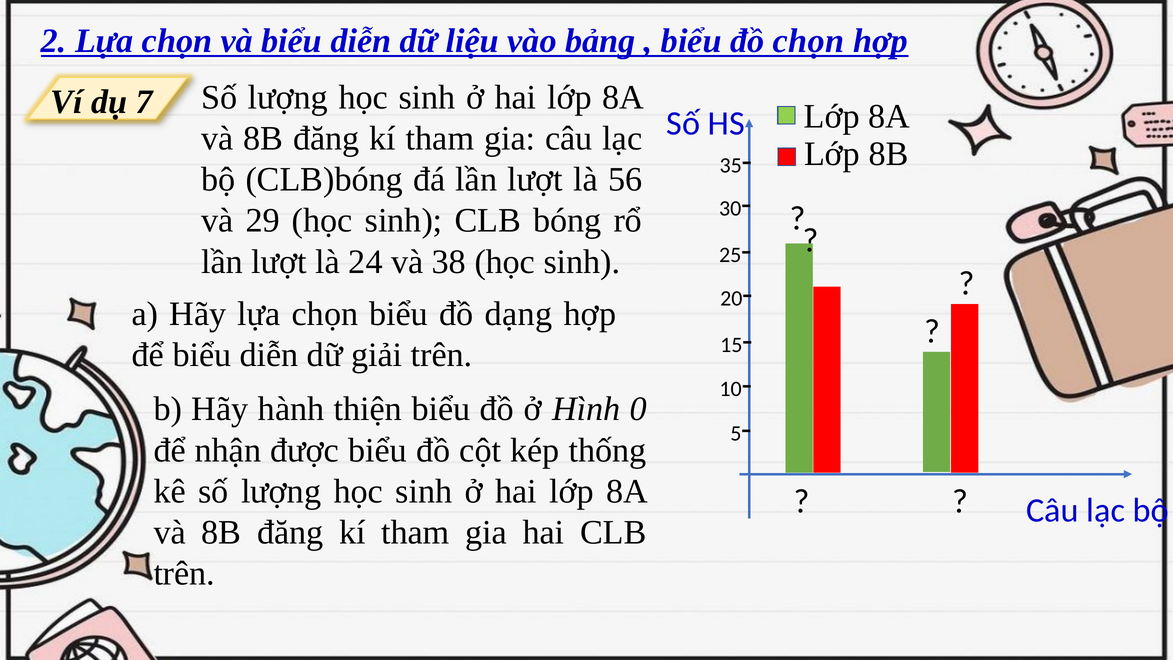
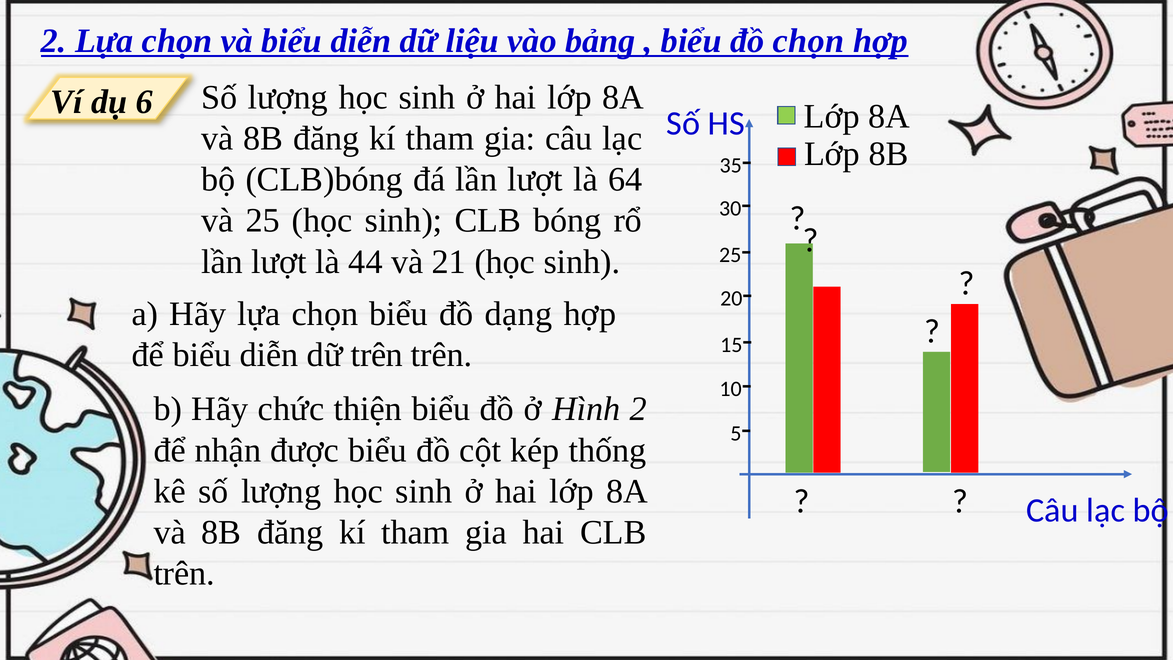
7: 7 -> 6
56: 56 -> 64
và 29: 29 -> 25
24: 24 -> 44
38: 38 -> 21
dữ giải: giải -> trên
hành: hành -> chức
Hình 0: 0 -> 2
